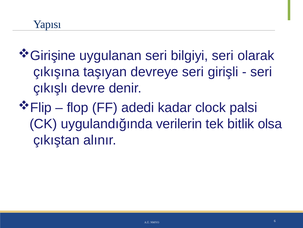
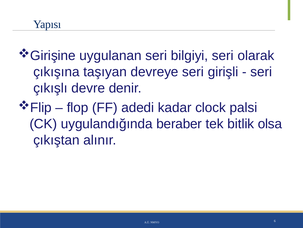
verilerin: verilerin -> beraber
